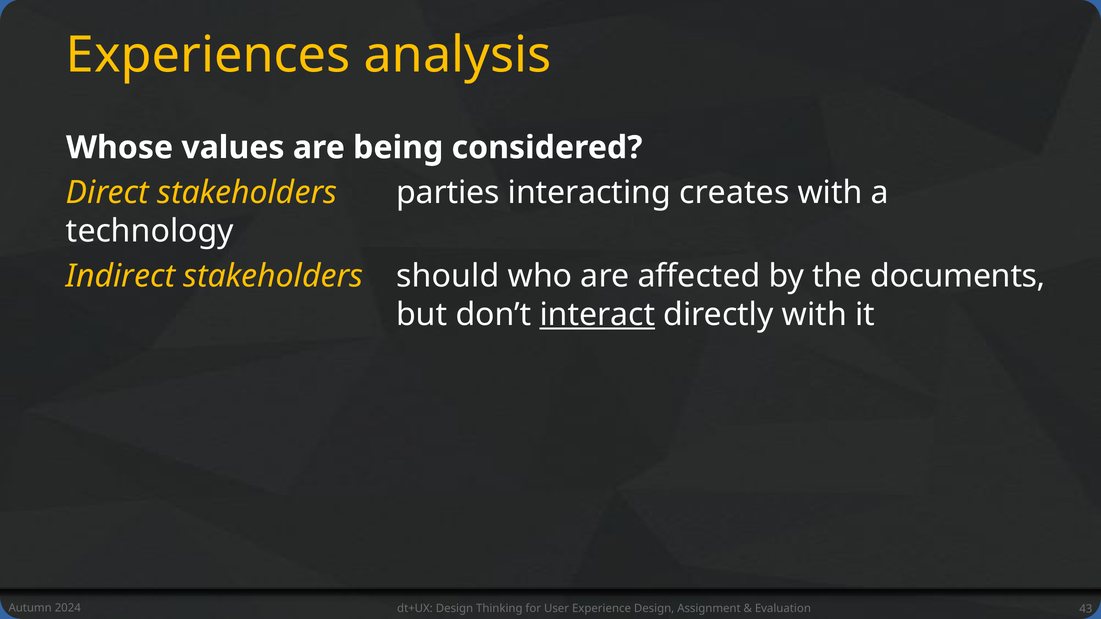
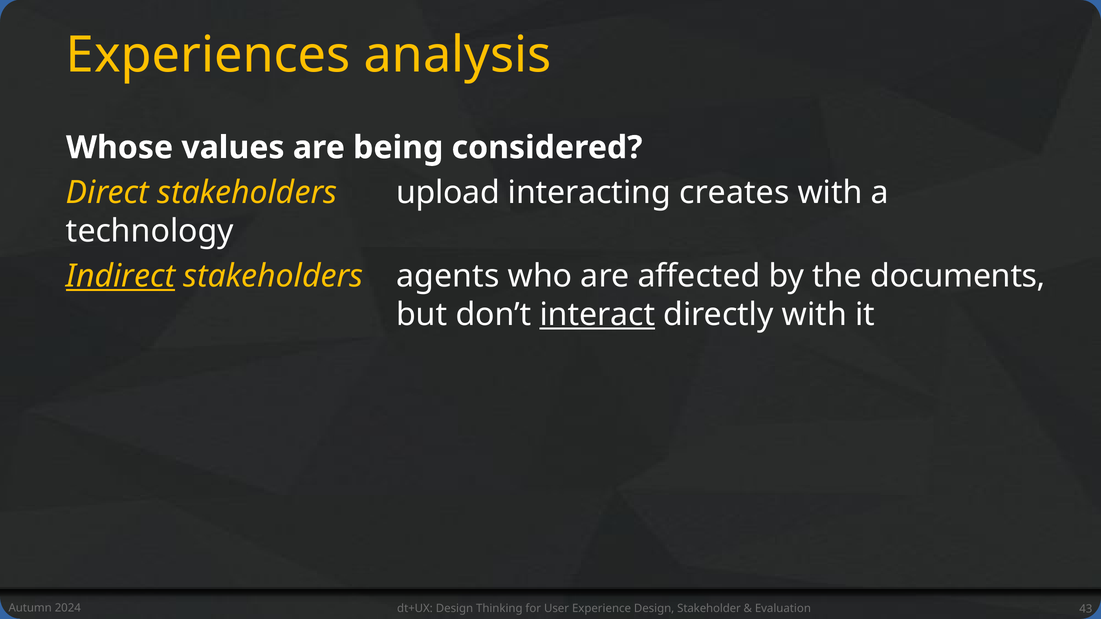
parties: parties -> upload
Indirect underline: none -> present
should: should -> agents
Assignment: Assignment -> Stakeholder
